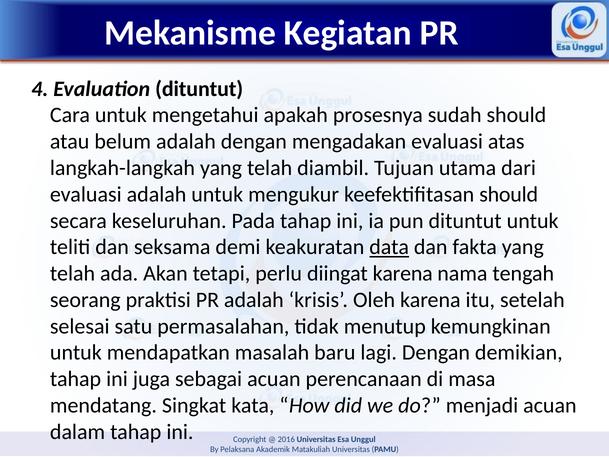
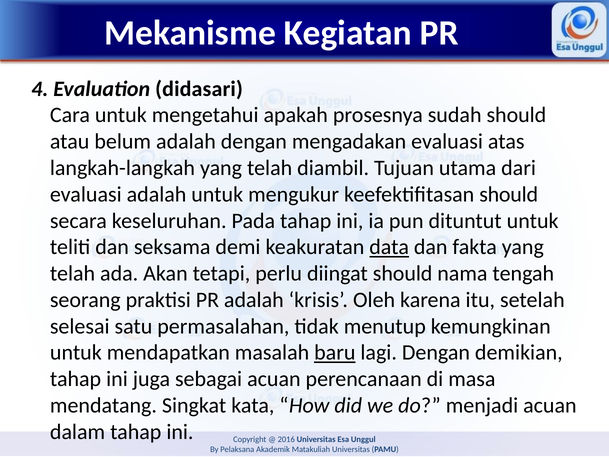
Evaluation dituntut: dituntut -> didasari
diingat karena: karena -> should
baru underline: none -> present
